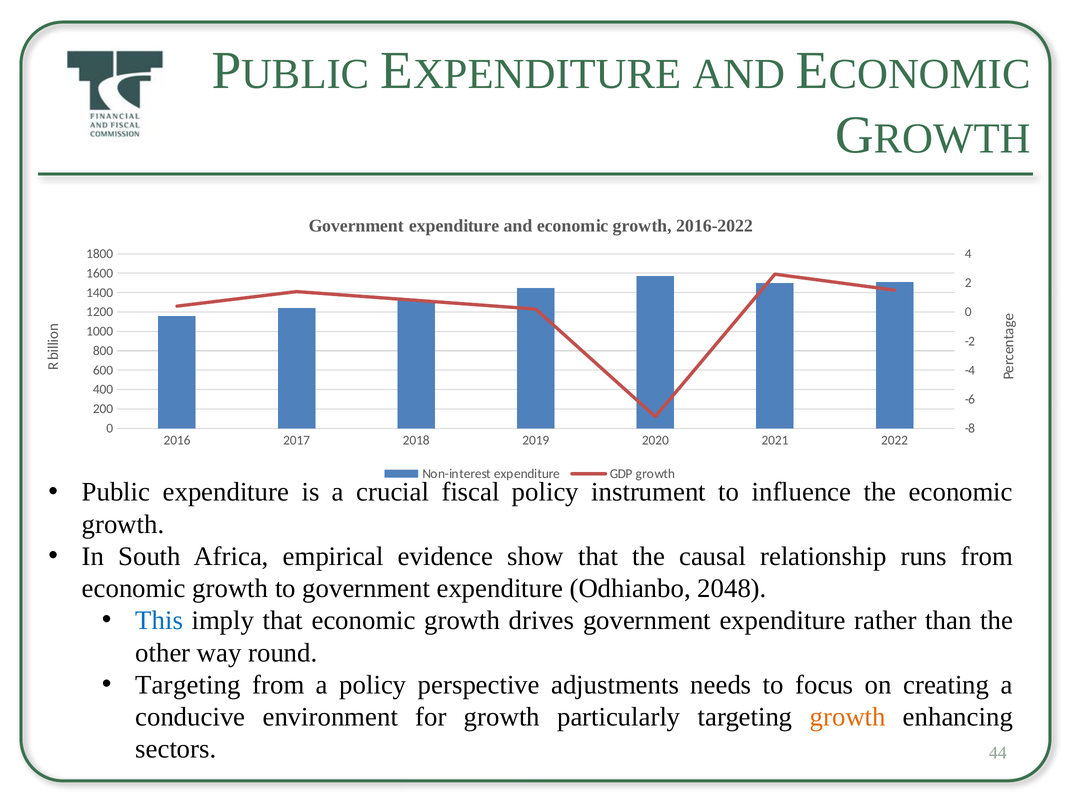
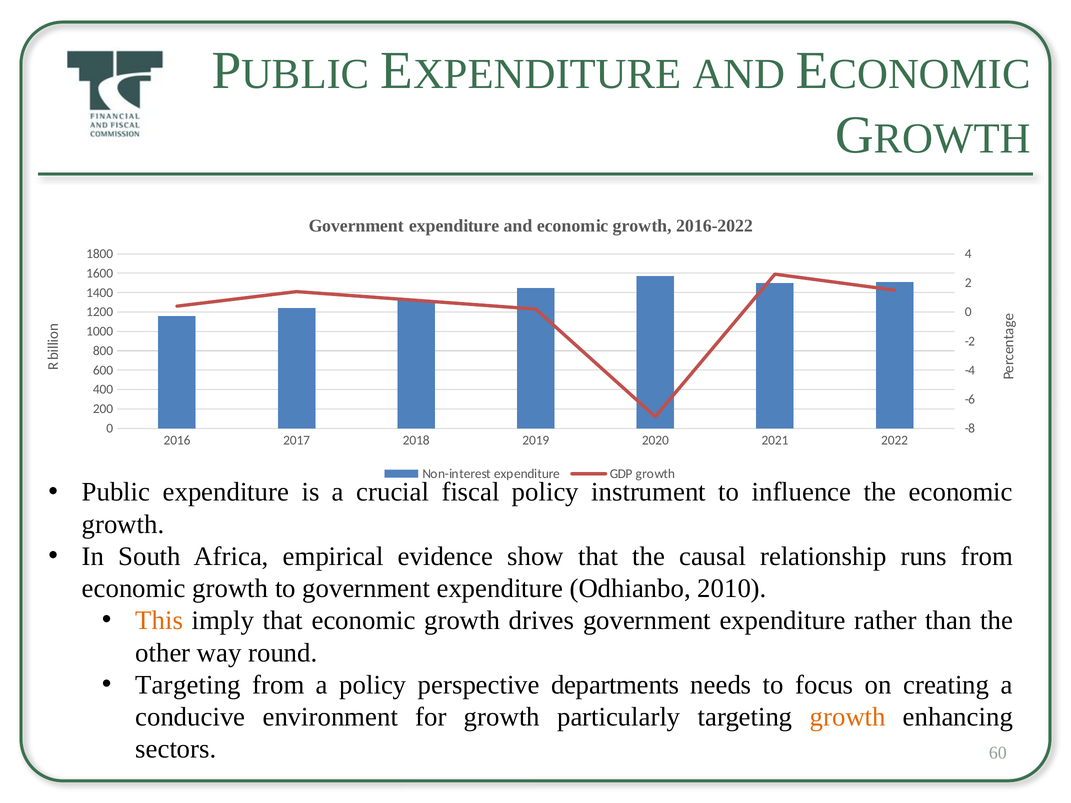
2048: 2048 -> 2010
This colour: blue -> orange
adjustments: adjustments -> departments
44: 44 -> 60
